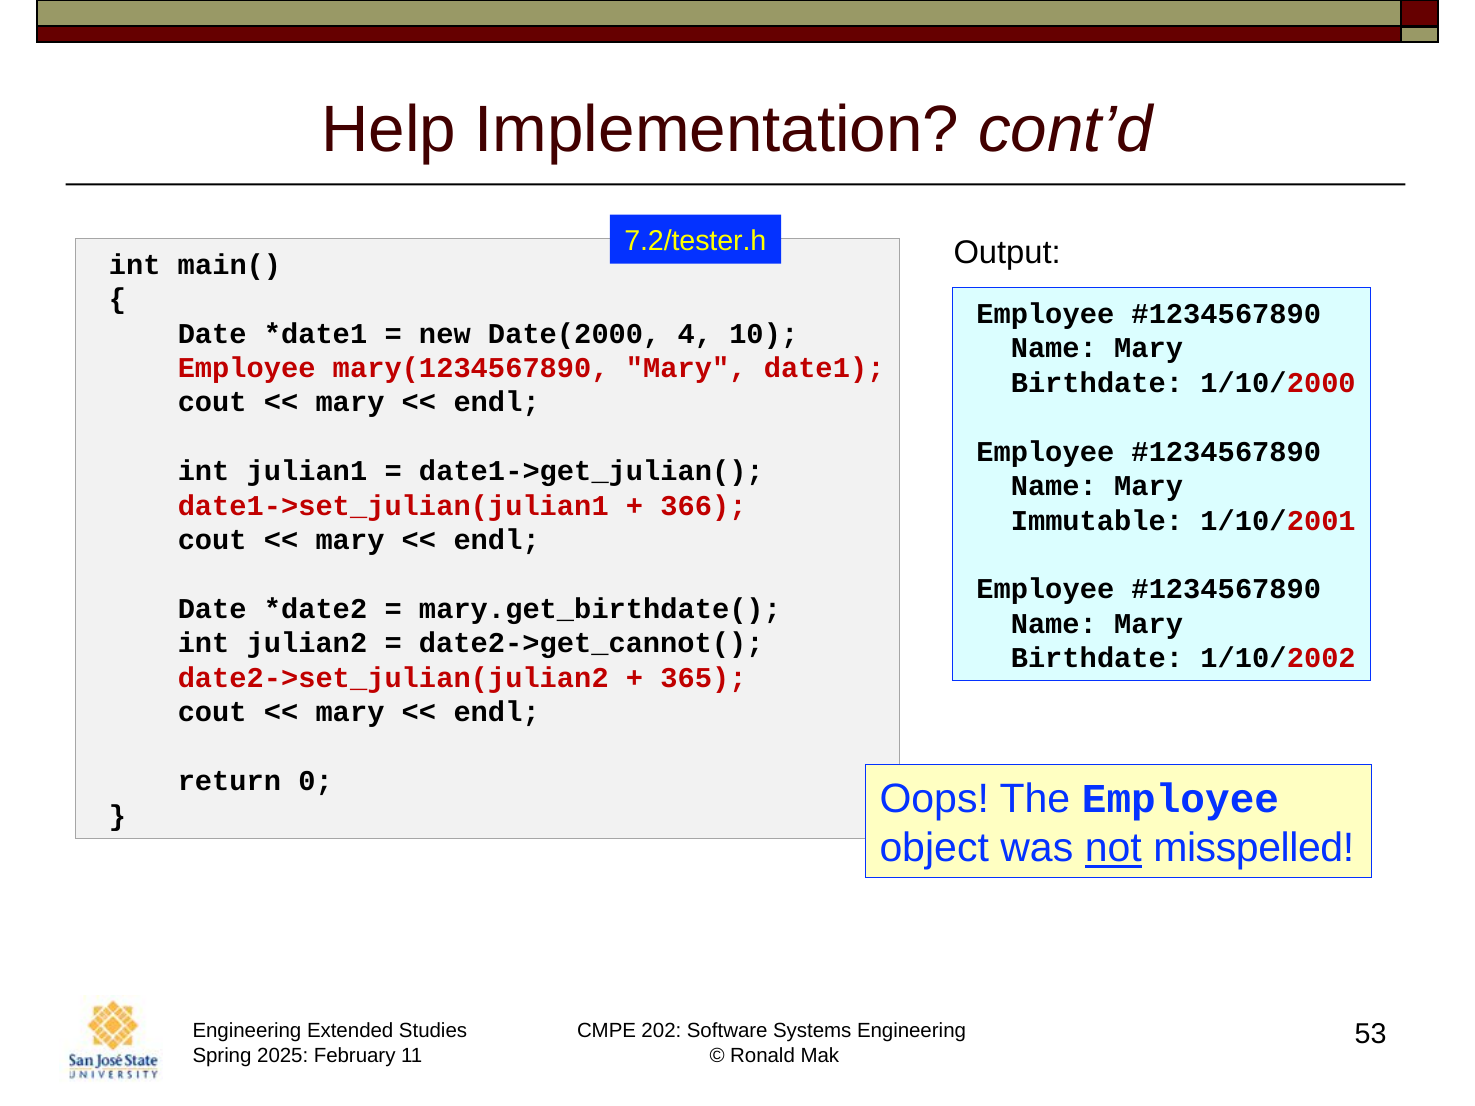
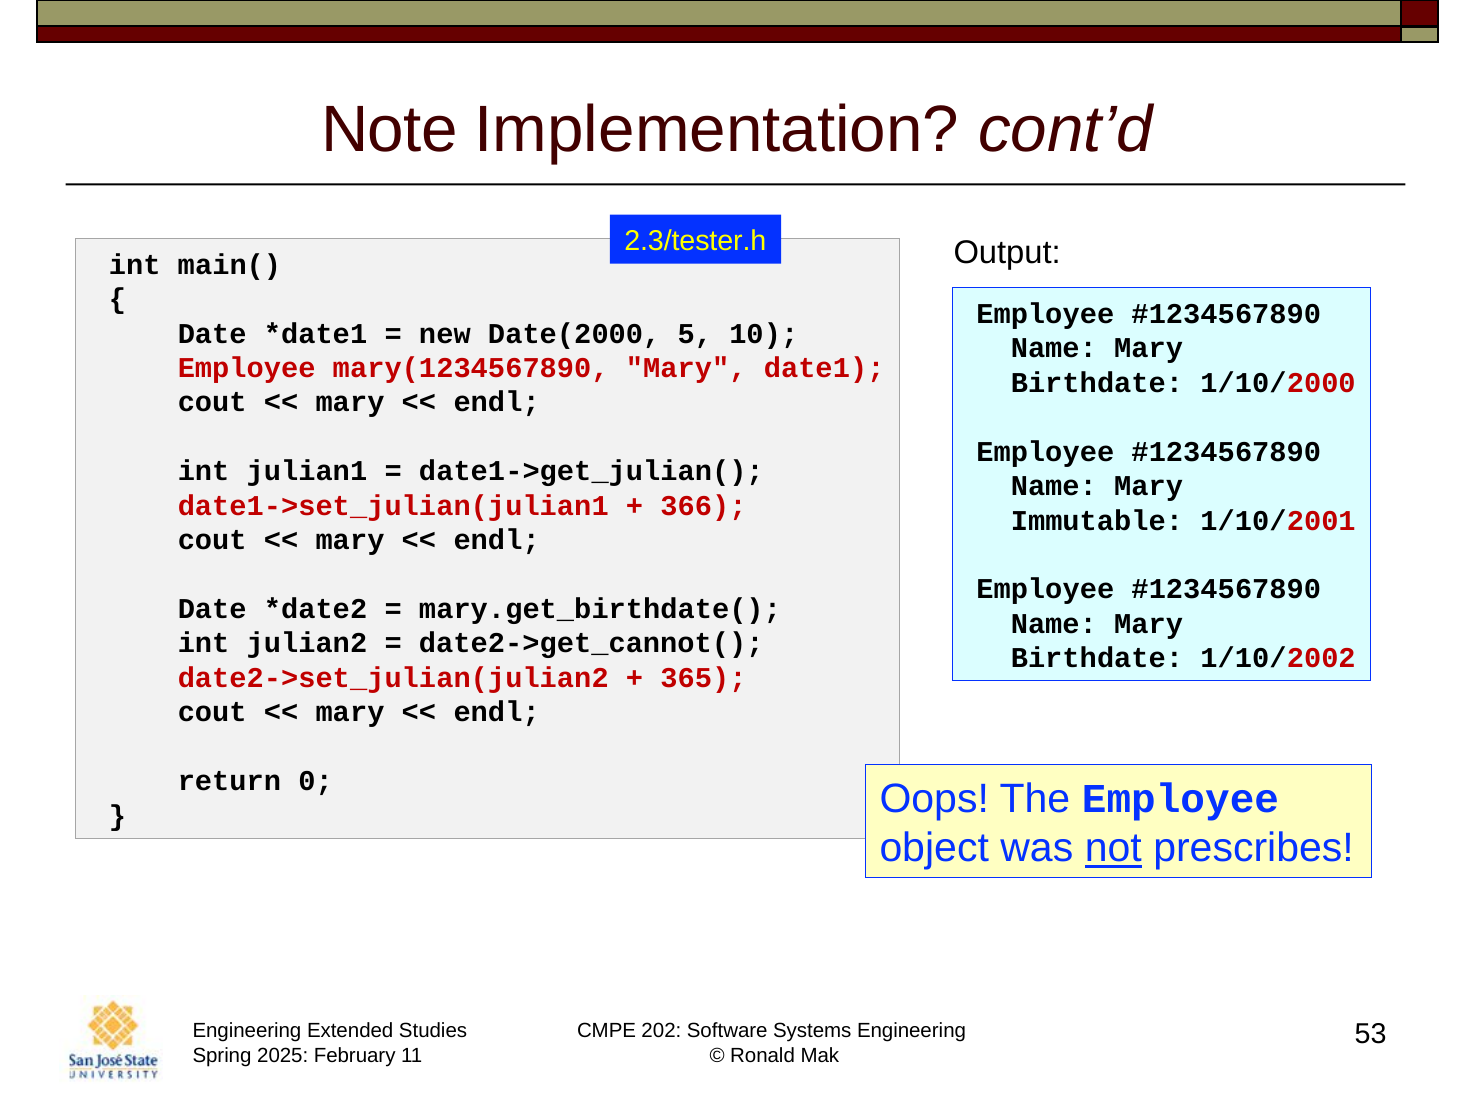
Help: Help -> Note
7.2/tester.h: 7.2/tester.h -> 2.3/tester.h
4: 4 -> 5
misspelled: misspelled -> prescribes
